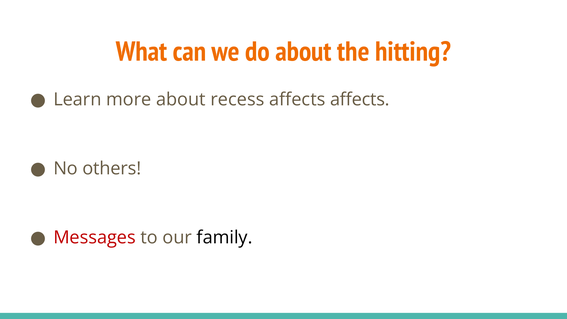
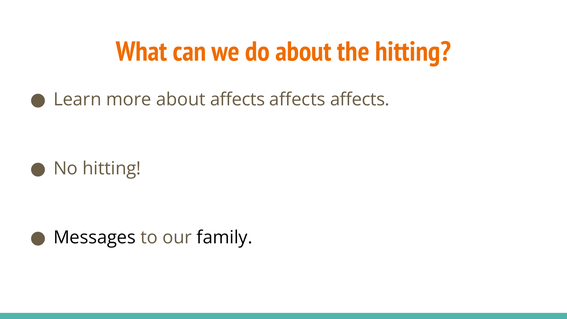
about recess: recess -> affects
No others: others -> hitting
Messages colour: red -> black
